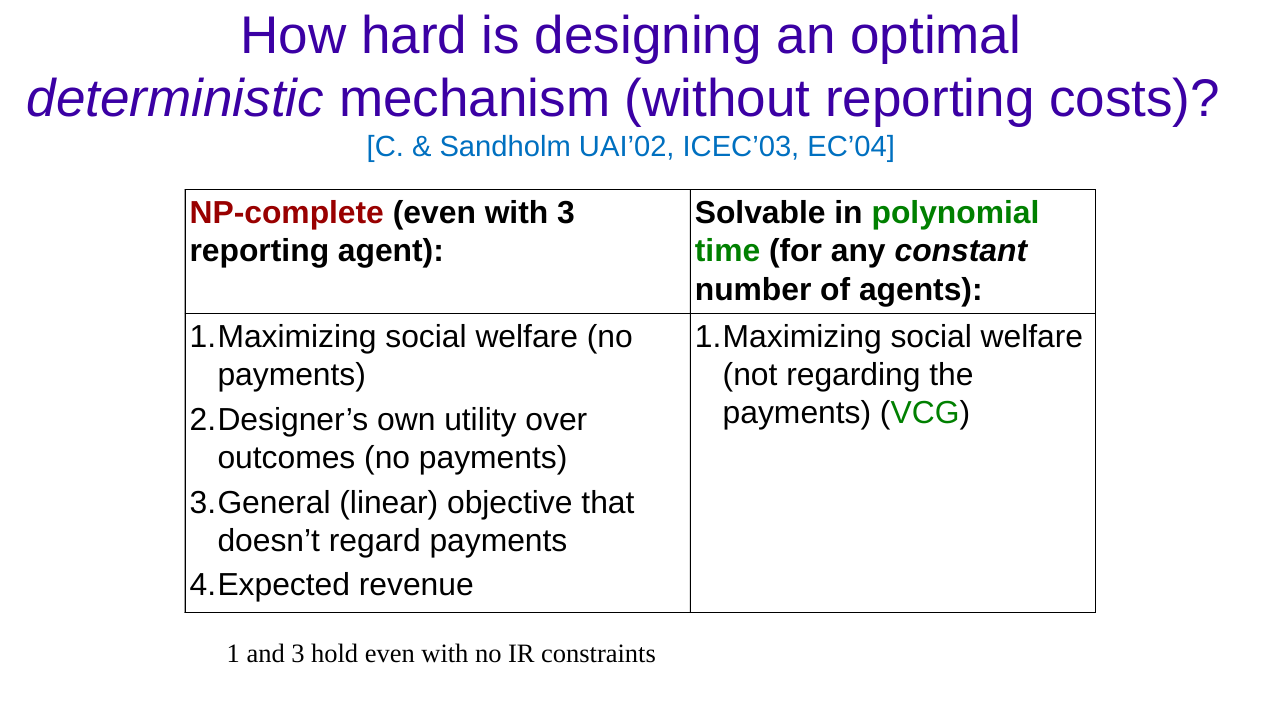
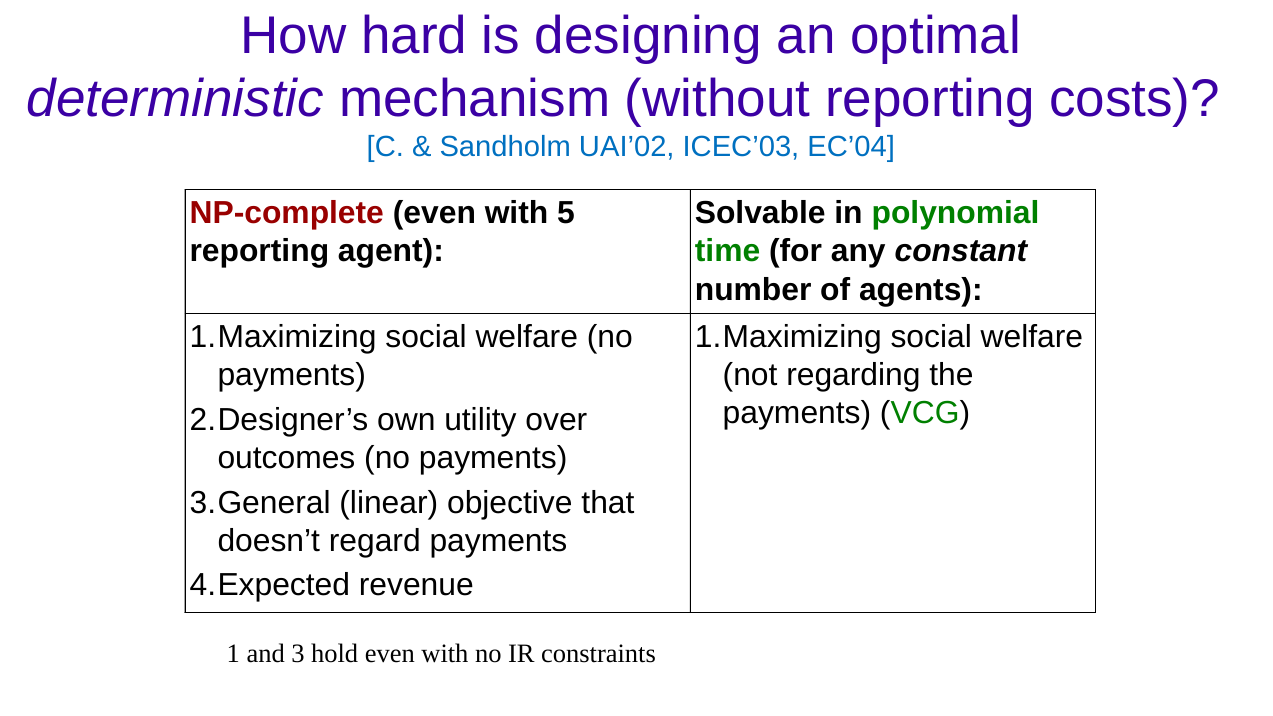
with 3: 3 -> 5
